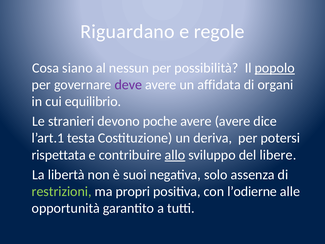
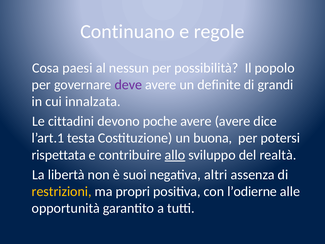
Riguardano: Riguardano -> Continuano
siano: siano -> paesi
popolo underline: present -> none
affidata: affidata -> definite
organi: organi -> grandi
equilibrio: equilibrio -> innalzata
stranieri: stranieri -> cittadini
deriva: deriva -> buona
libere: libere -> realtà
solo: solo -> altri
restrizioni colour: light green -> yellow
